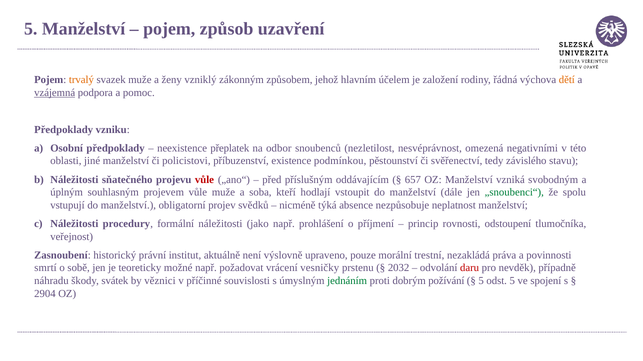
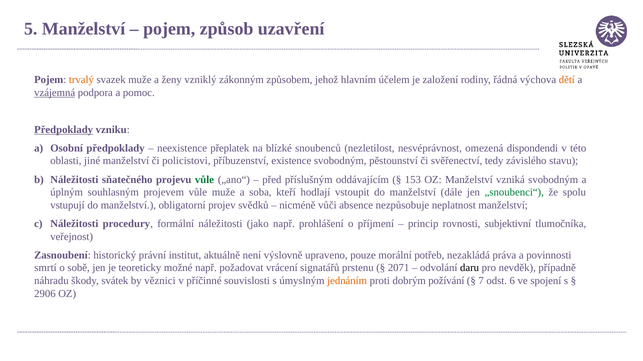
Předpoklady at (64, 130) underline: none -> present
odbor: odbor -> blízké
negativními: negativními -> dispondendi
existence podmínkou: podmínkou -> svobodným
vůle at (204, 180) colour: red -> green
657: 657 -> 153
týká: týká -> vůči
odstoupení: odstoupení -> subjektivní
trestní: trestní -> potřeb
vesničky: vesničky -> signatářů
2032: 2032 -> 2071
daru colour: red -> black
jednáním colour: green -> orange
5 at (481, 281): 5 -> 7
odst 5: 5 -> 6
2904: 2904 -> 2906
